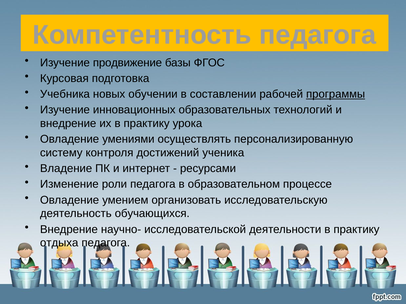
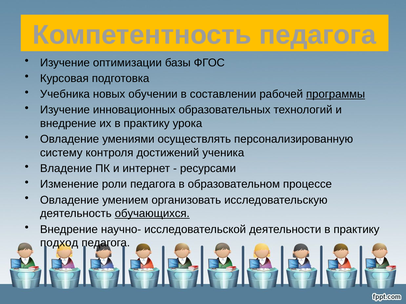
продвижение: продвижение -> оптимизации
обучающихся underline: none -> present
отдыха: отдыха -> подход
